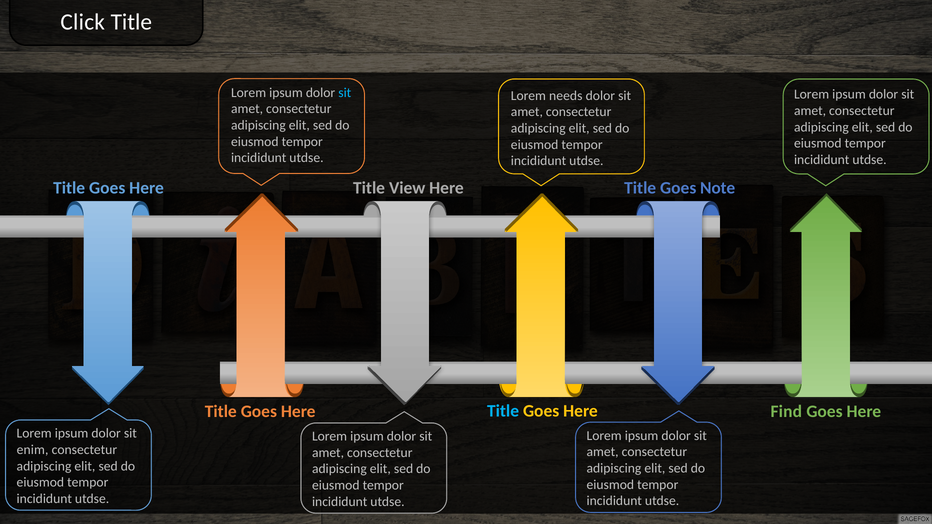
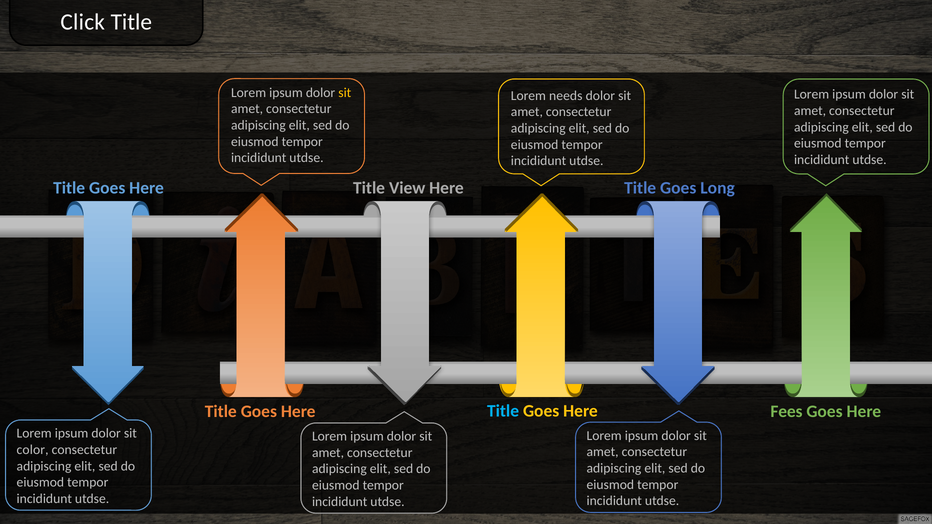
sit at (345, 93) colour: light blue -> yellow
Note: Note -> Long
Find: Find -> Fees
enim: enim -> color
